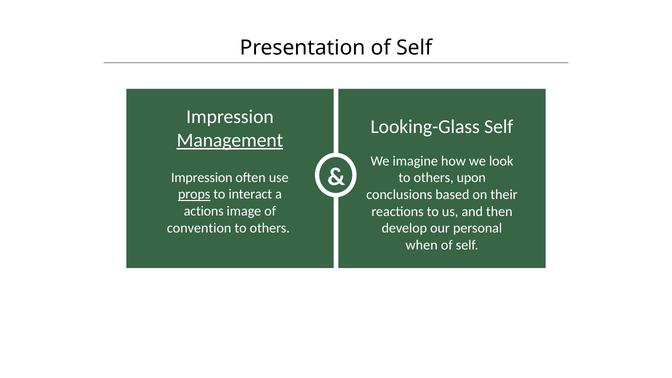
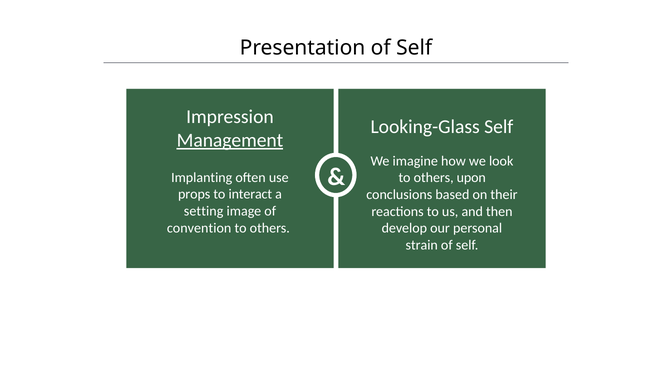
Impression at (202, 178): Impression -> Implanting
props underline: present -> none
actions: actions -> setting
when: when -> strain
